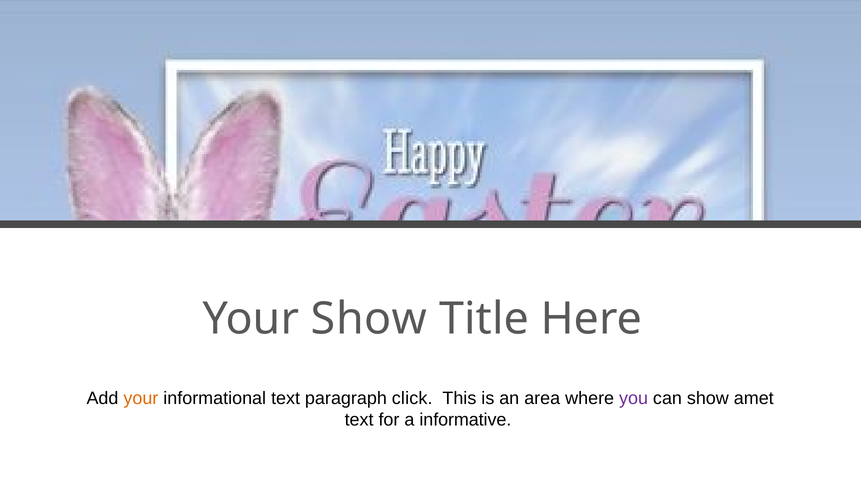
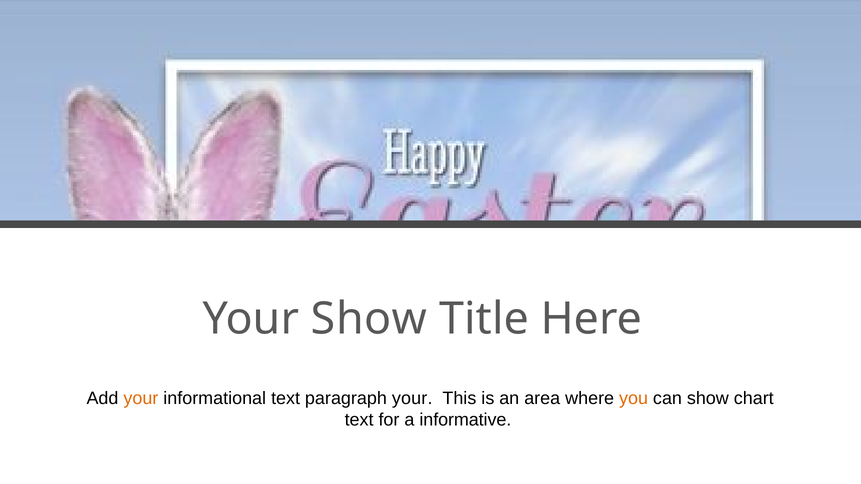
paragraph click: click -> your
you colour: purple -> orange
amet: amet -> chart
